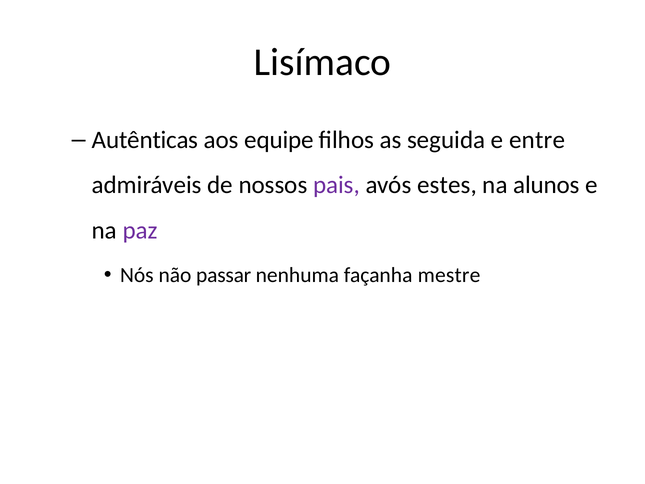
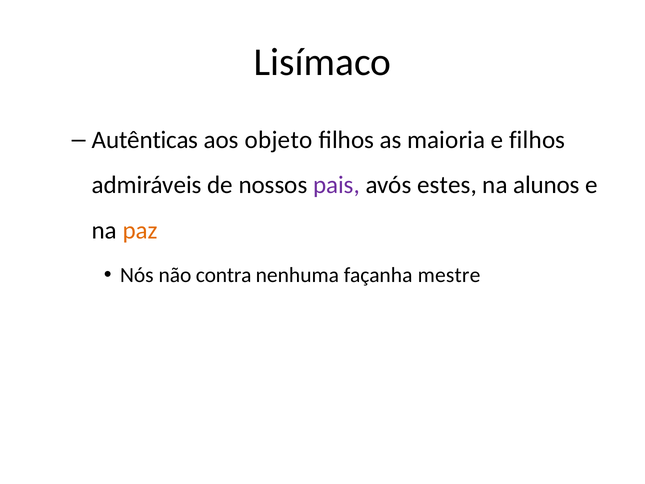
equipe: equipe -> objeto
seguida: seguida -> maioria
e entre: entre -> filhos
paz colour: purple -> orange
passar: passar -> contra
